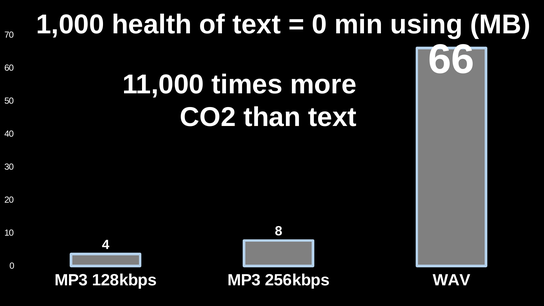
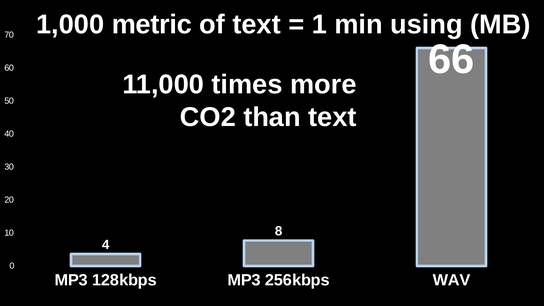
health: health -> metric
0 at (319, 25): 0 -> 1
